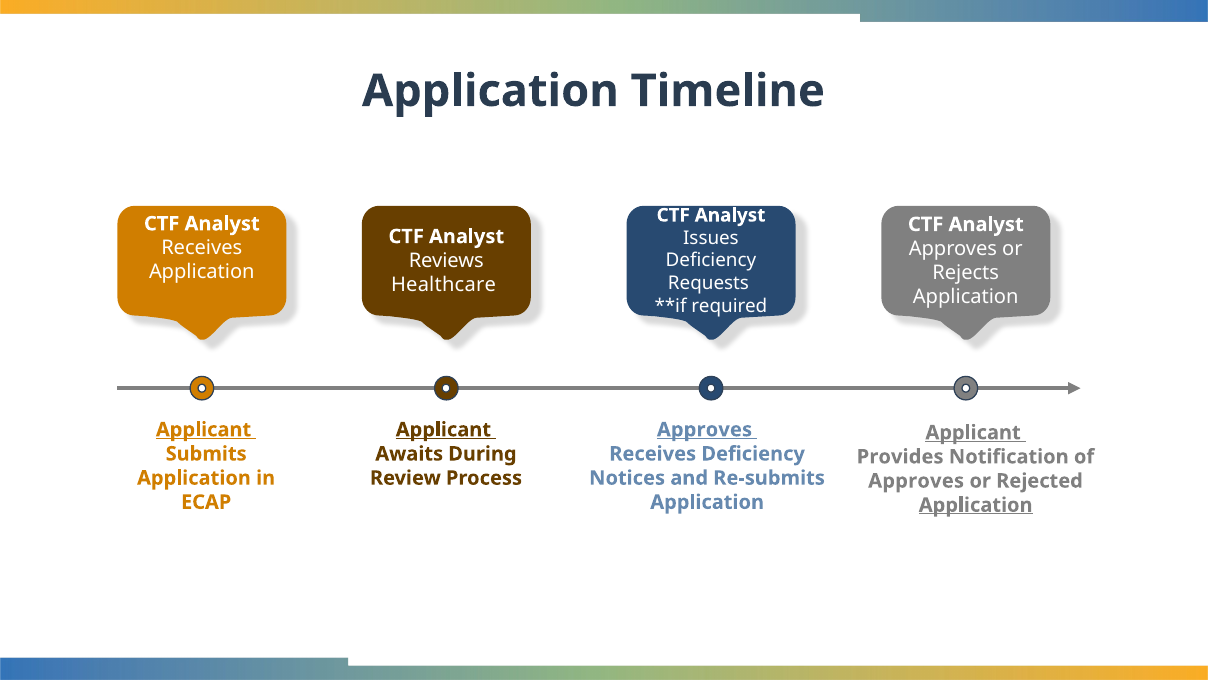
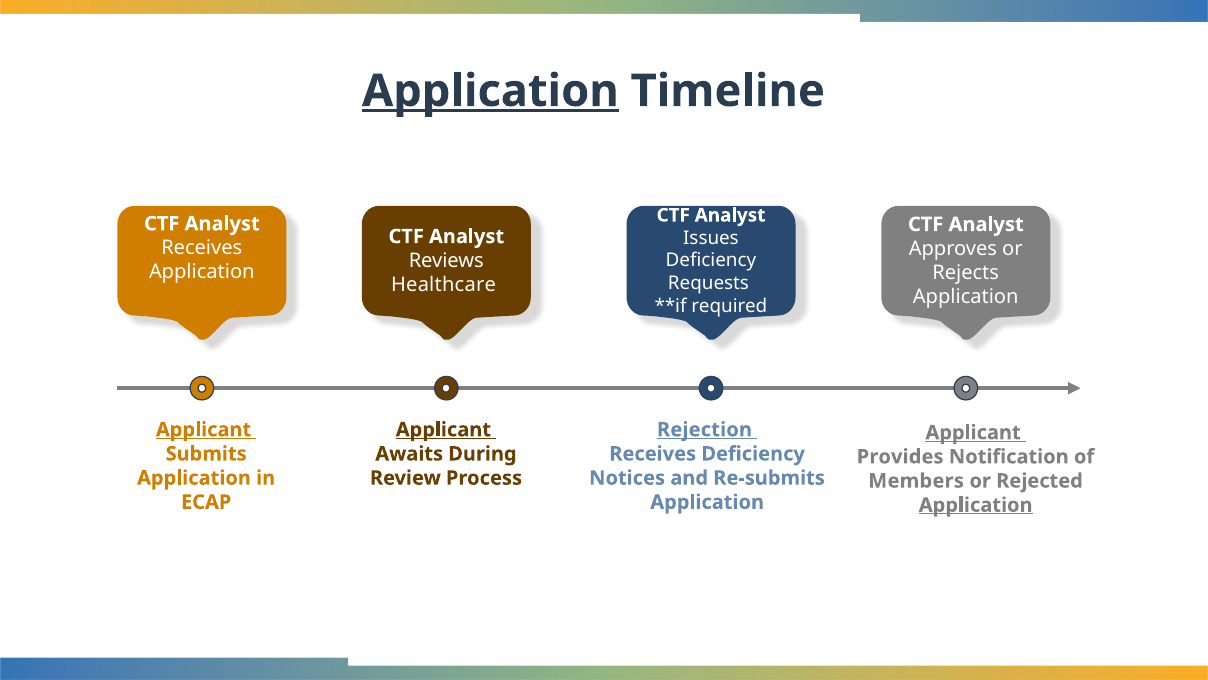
Application at (490, 91) underline: none -> present
Approves at (705, 429): Approves -> Rejection
Approves at (916, 481): Approves -> Members
